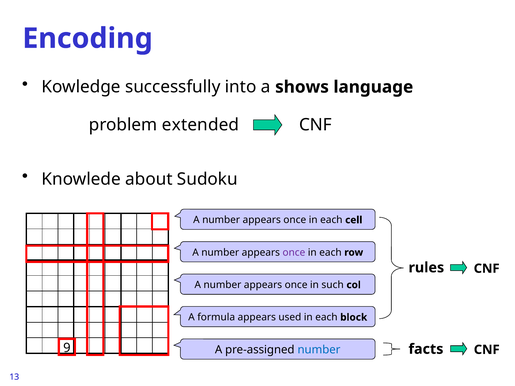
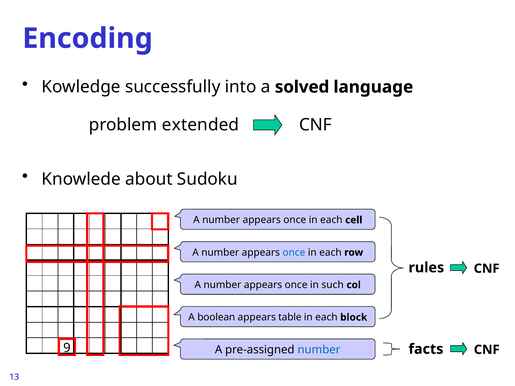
shows: shows -> solved
once at (294, 253) colour: purple -> blue
formula: formula -> boolean
used: used -> table
